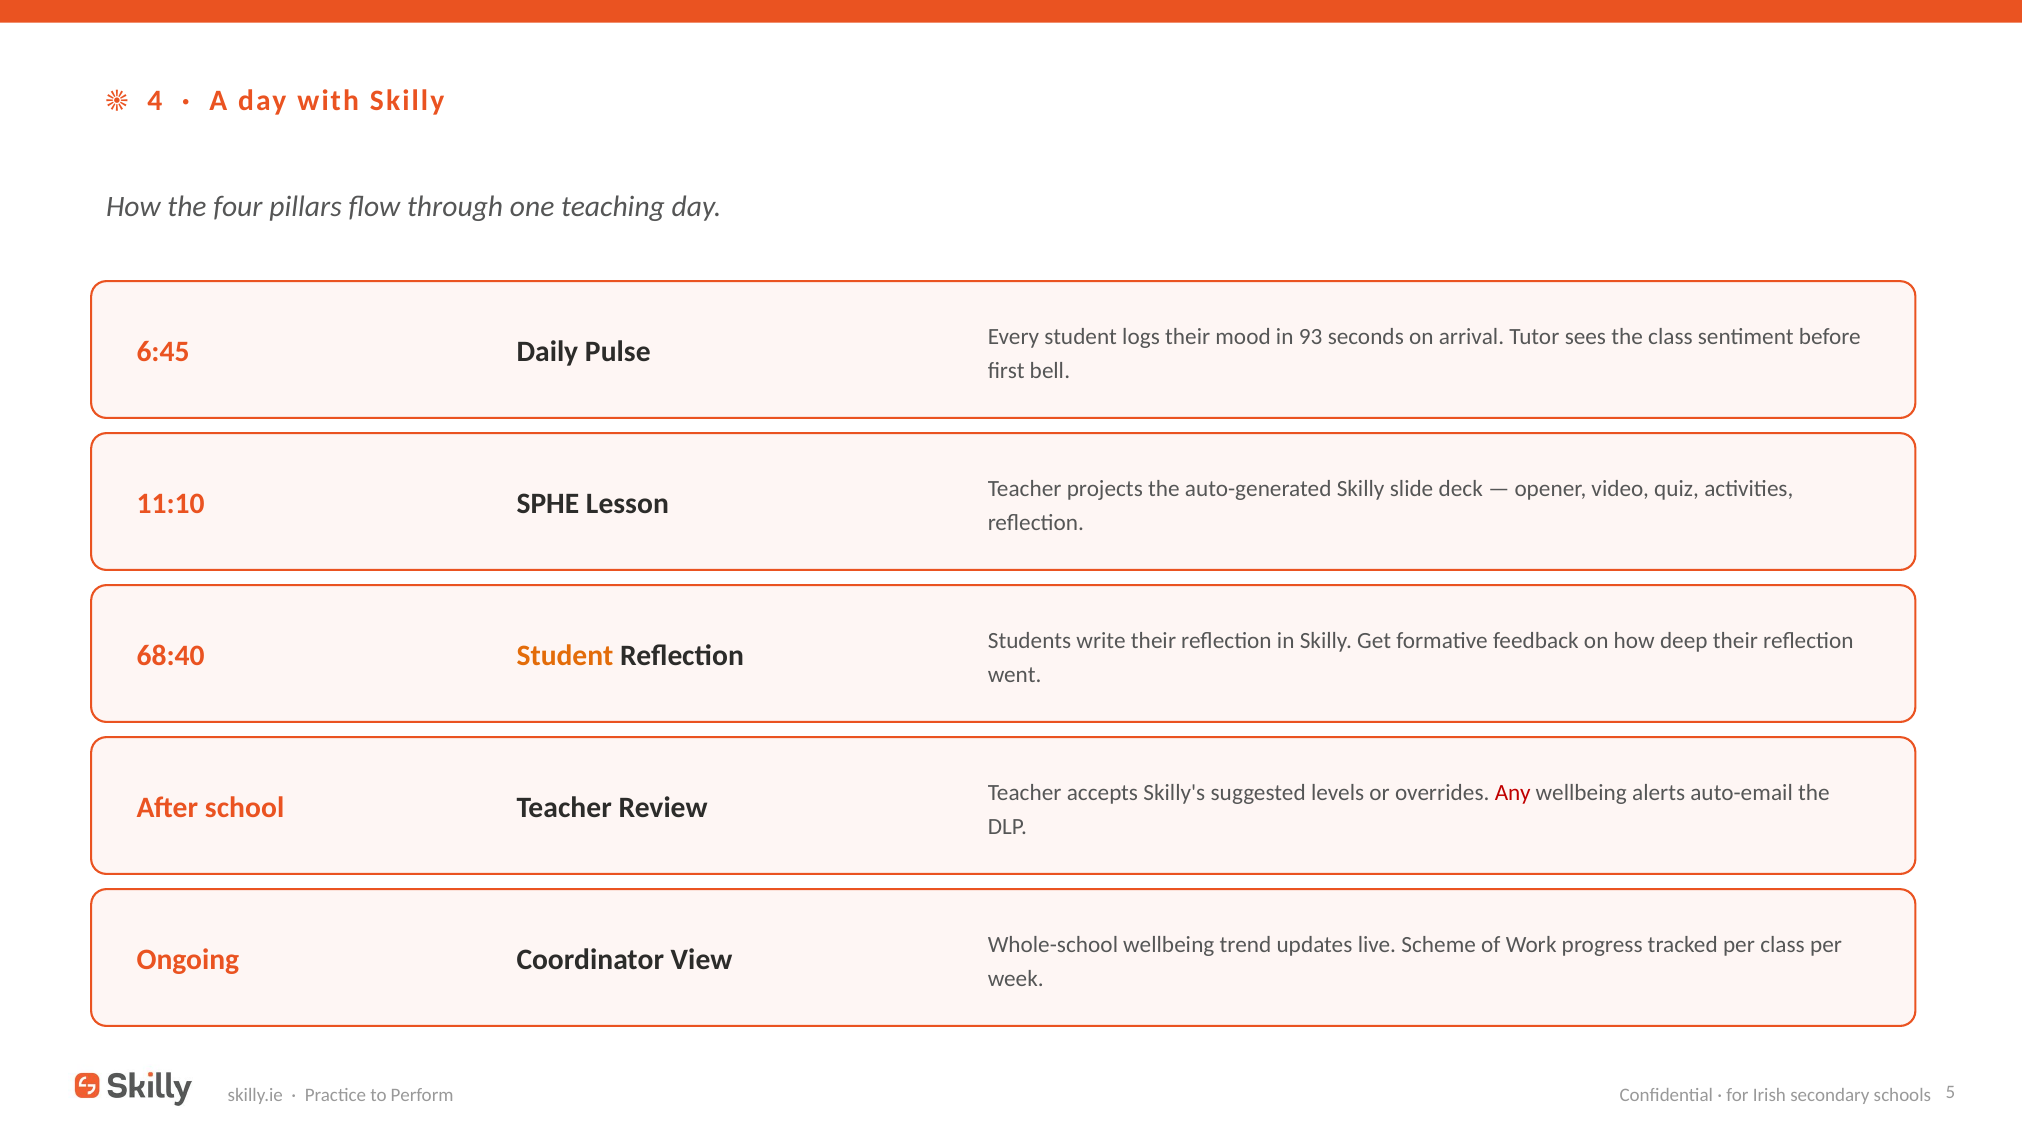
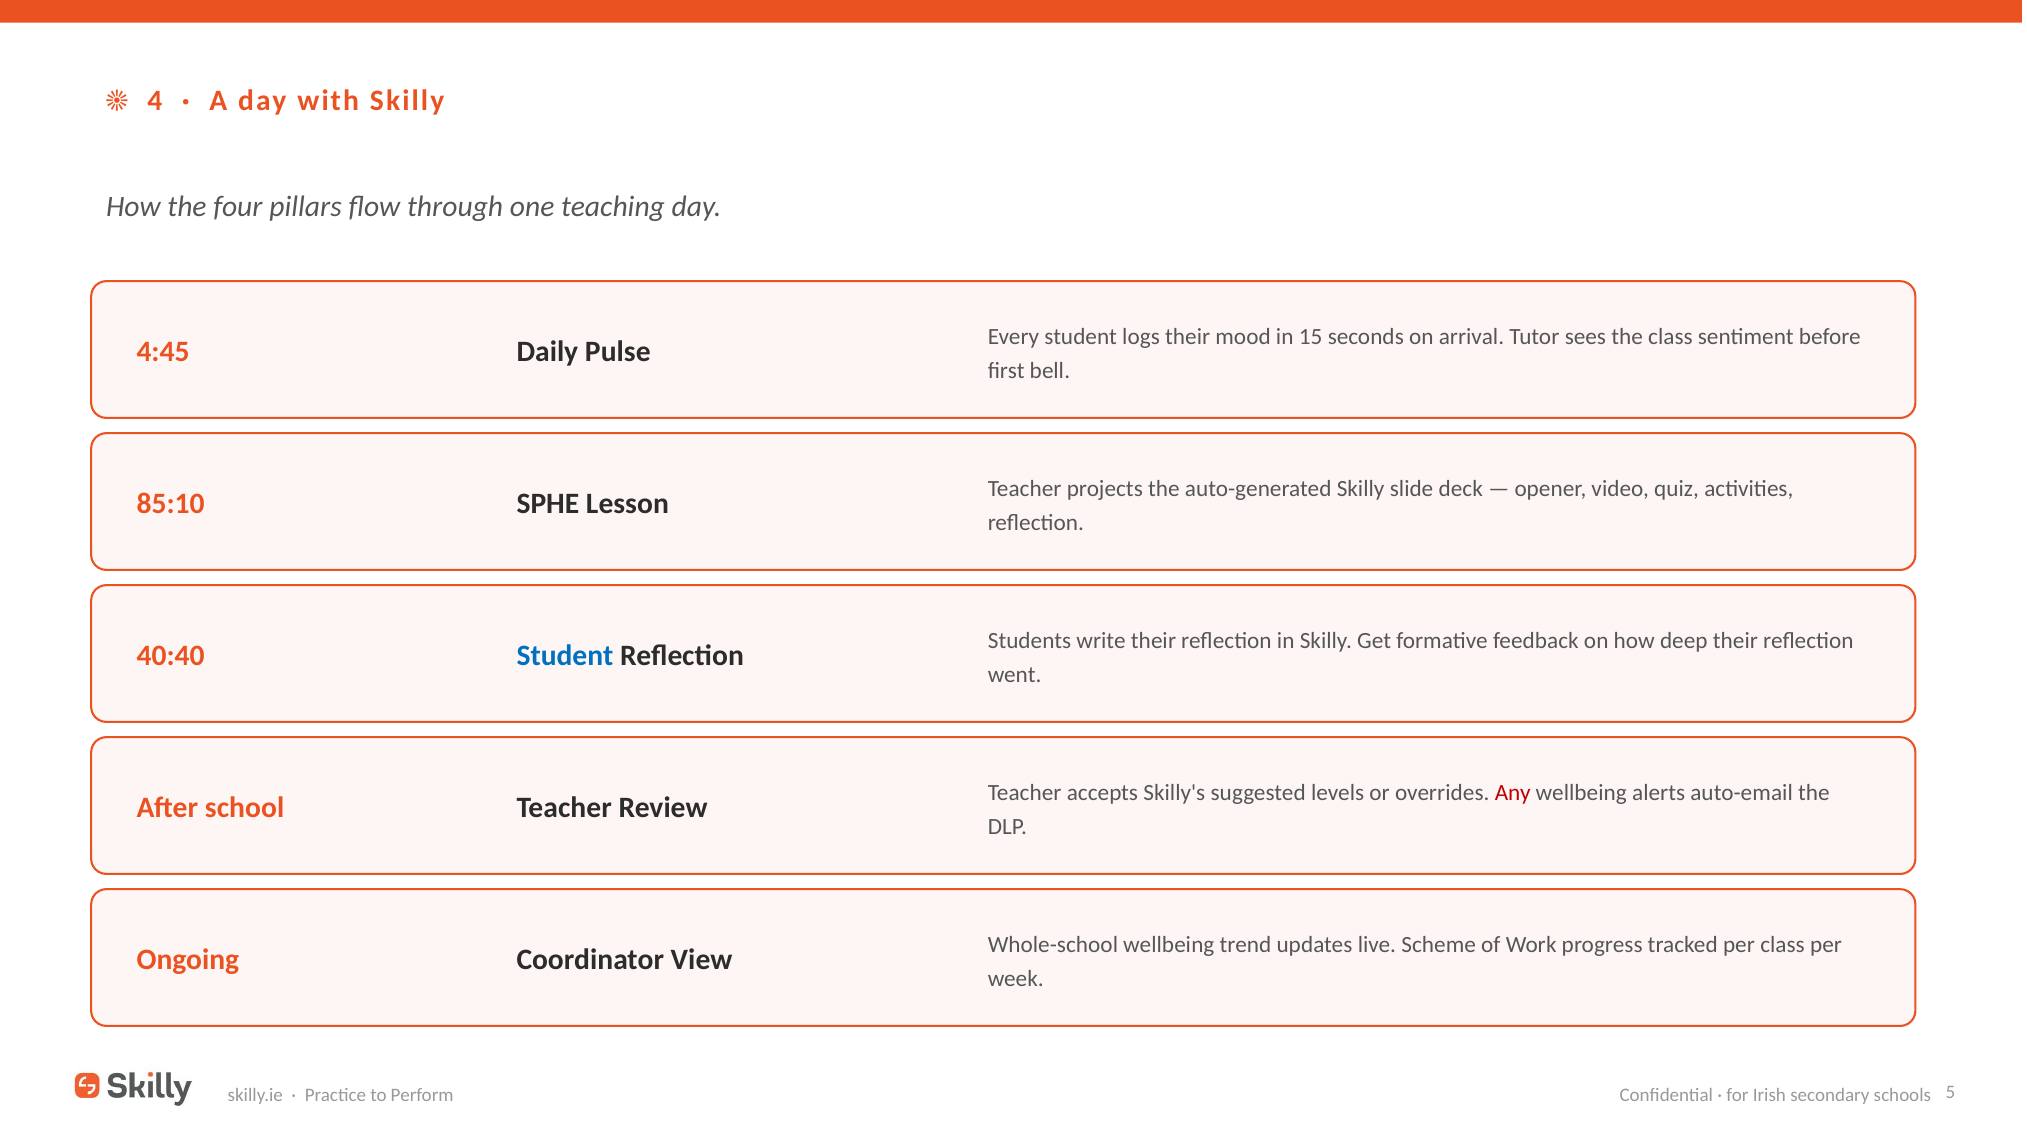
93: 93 -> 15
6:45: 6:45 -> 4:45
11:10: 11:10 -> 85:10
68:40: 68:40 -> 40:40
Student at (565, 656) colour: orange -> blue
